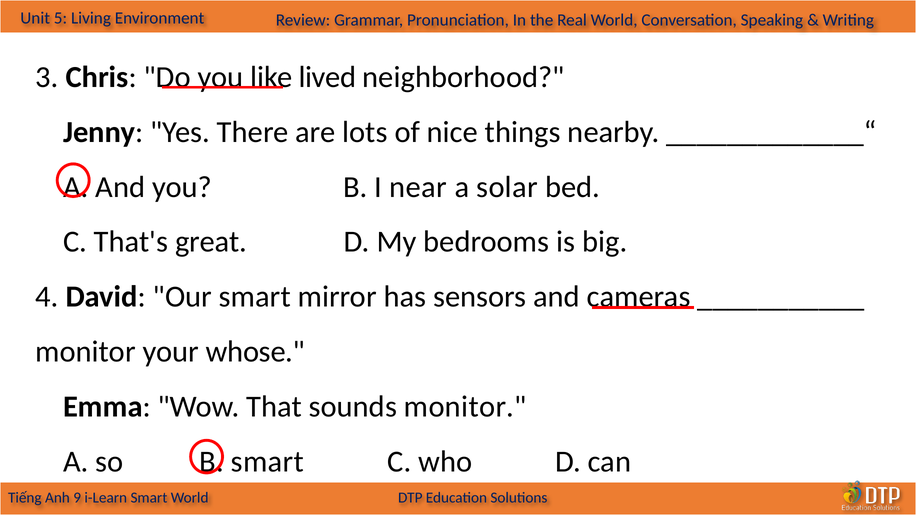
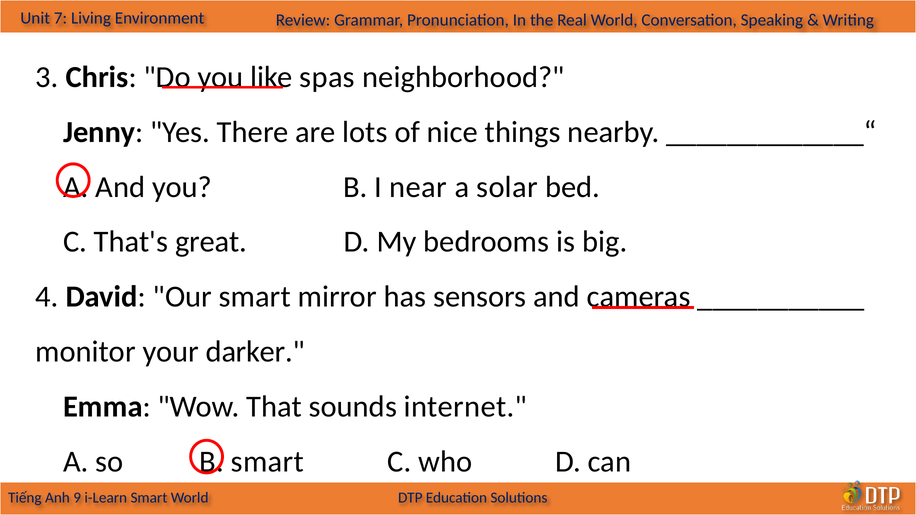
5: 5 -> 7
lived: lived -> spas
whose: whose -> darker
sounds monitor: monitor -> internet
